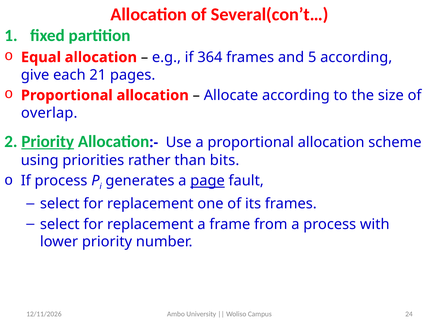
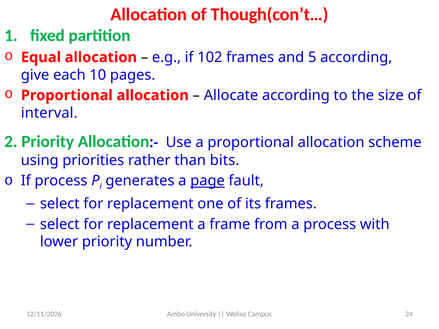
Several(con’t…: Several(con’t… -> Though(con’t…
364: 364 -> 102
21: 21 -> 10
overlap: overlap -> interval
Priority at (48, 142) underline: present -> none
